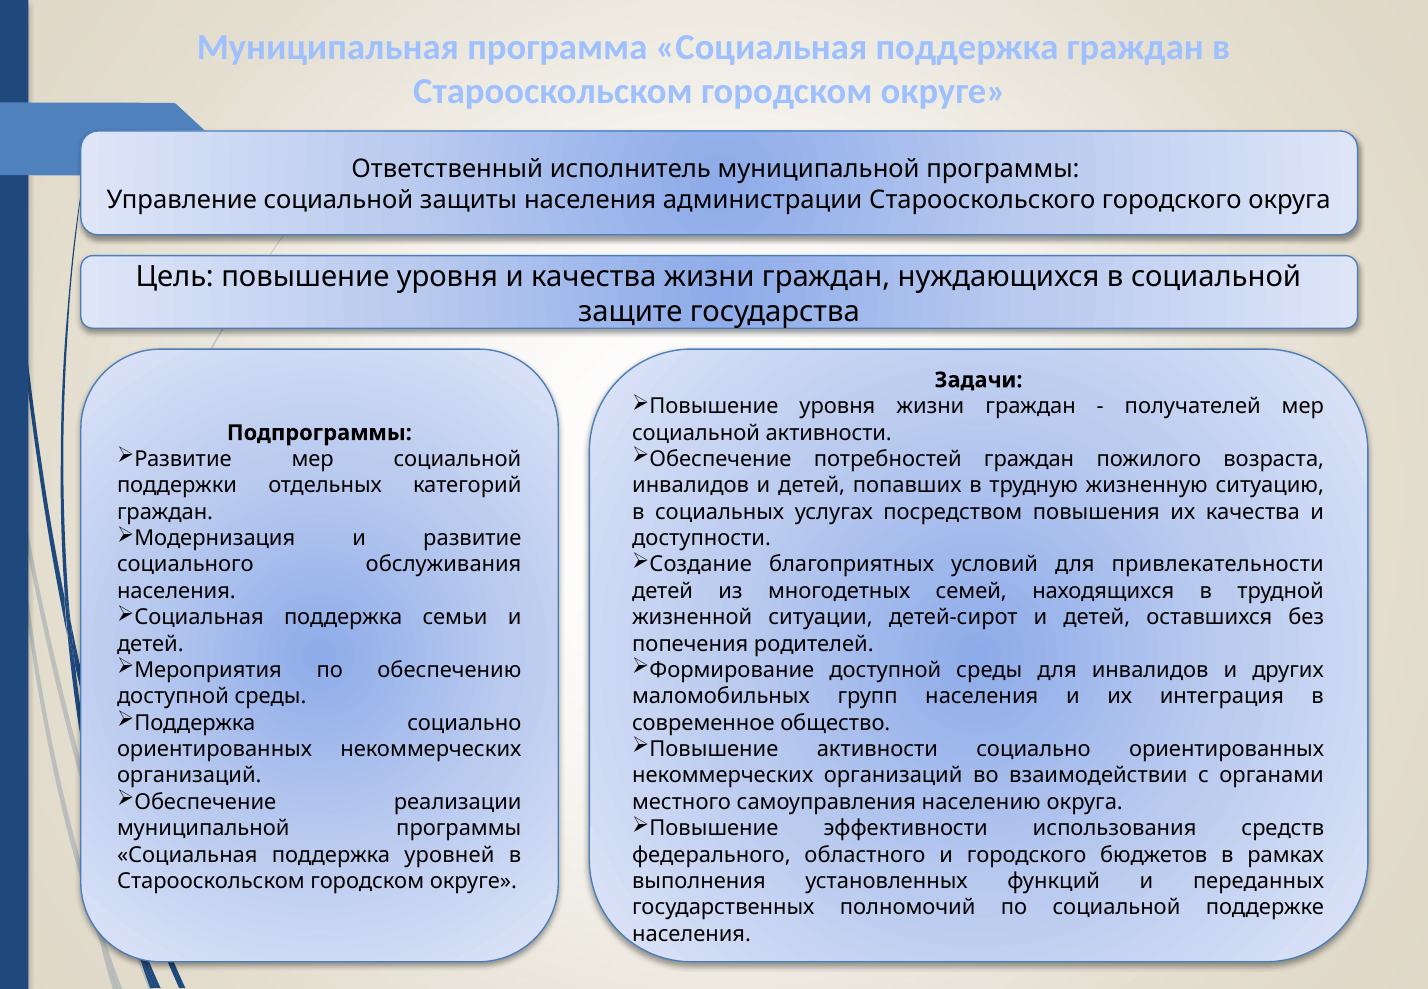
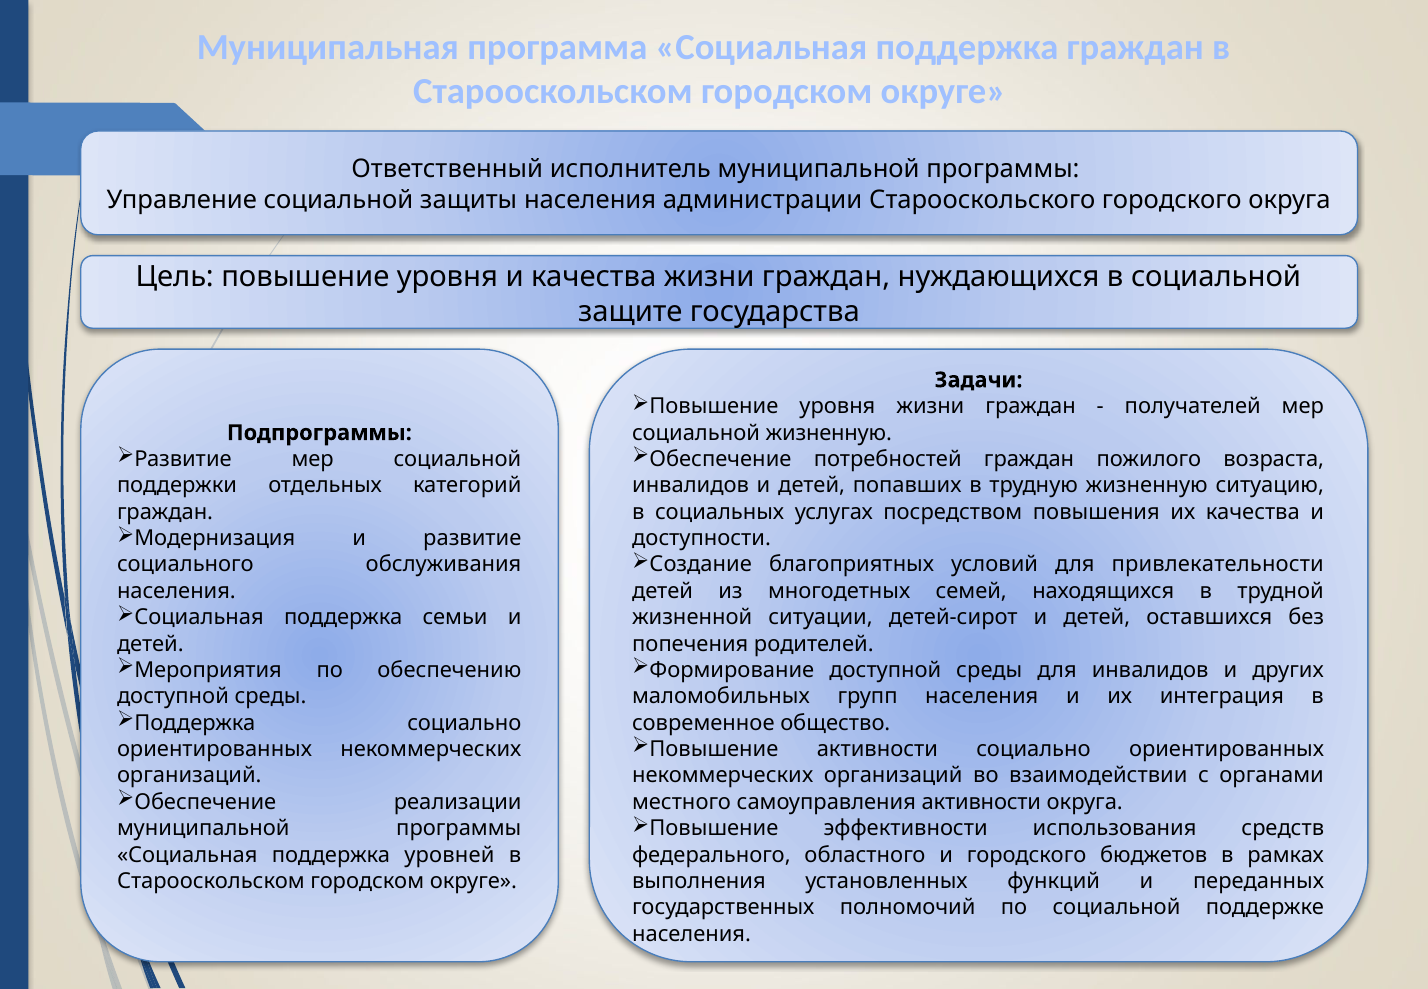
социальной активности: активности -> жизненную
самоуправления населению: населению -> активности
